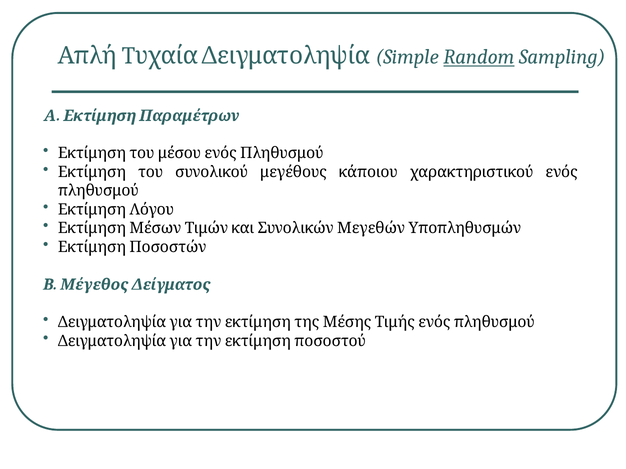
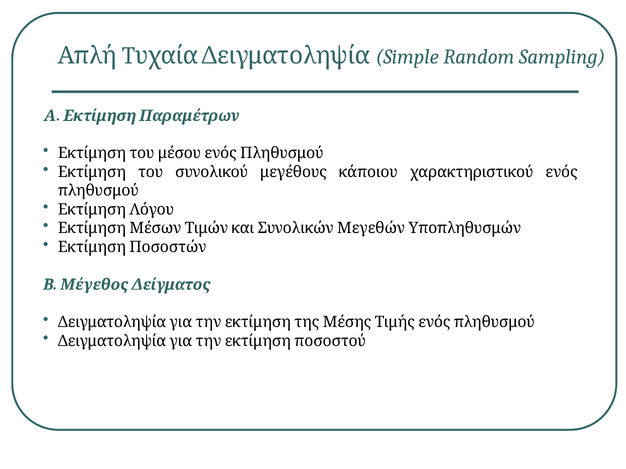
Random underline: present -> none
